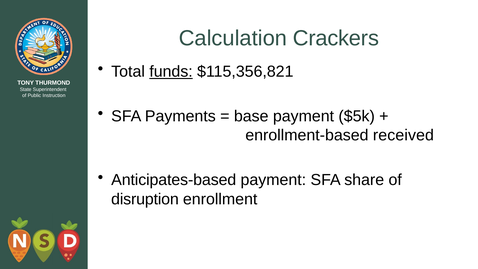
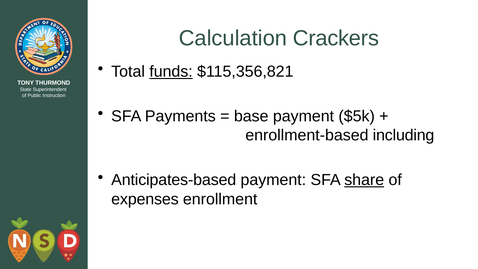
received: received -> including
share underline: none -> present
disruption: disruption -> expenses
